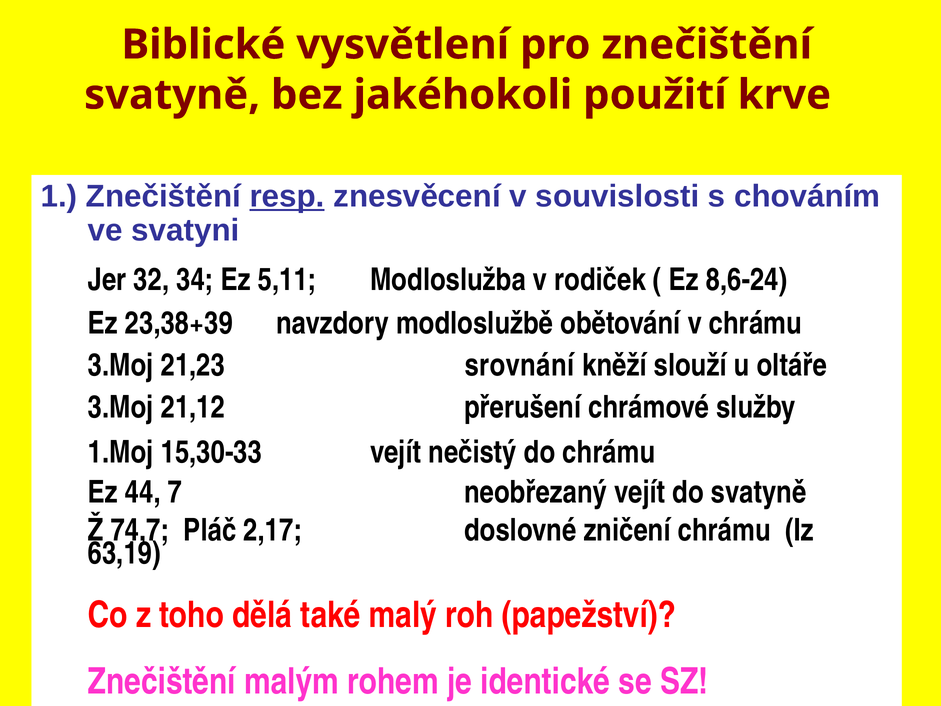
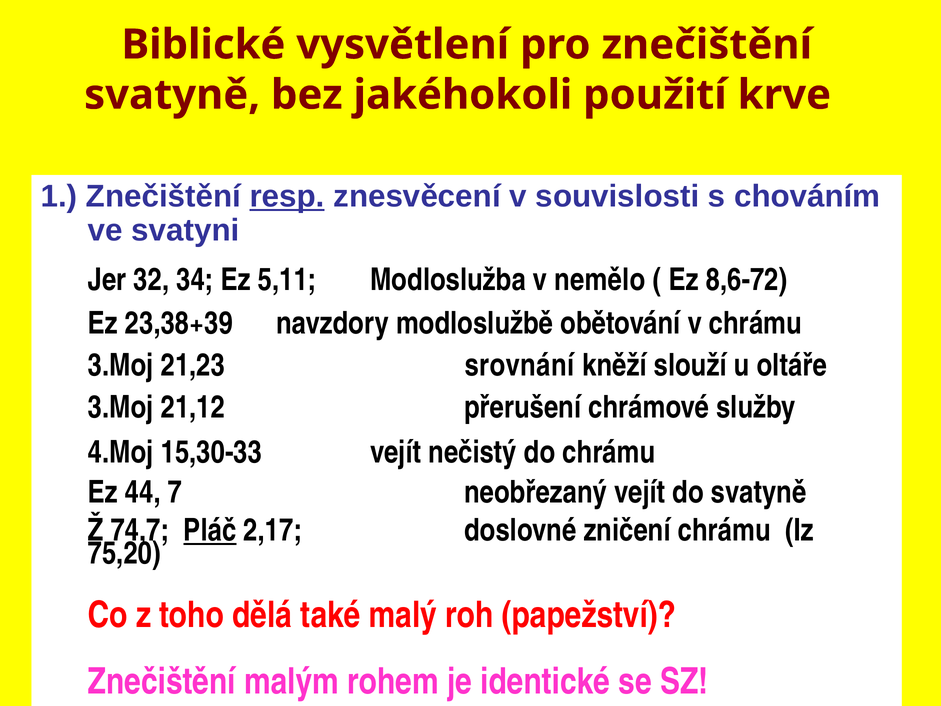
rodiček: rodiček -> nemělo
8,6-24: 8,6-24 -> 8,6-72
1.Moj: 1.Moj -> 4.Moj
Pláč underline: none -> present
63,19: 63,19 -> 75,20
